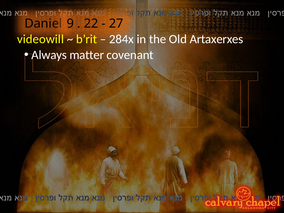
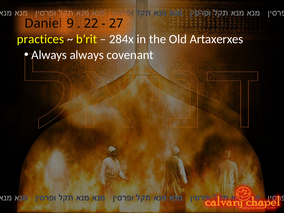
videowill: videowill -> practices
Always matter: matter -> always
